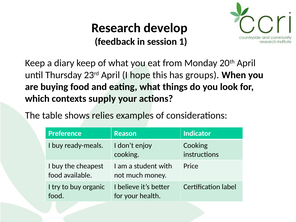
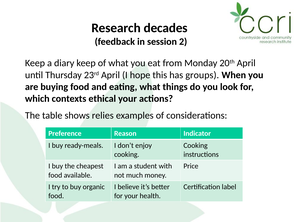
develop: develop -> decades
1: 1 -> 2
supply: supply -> ethical
